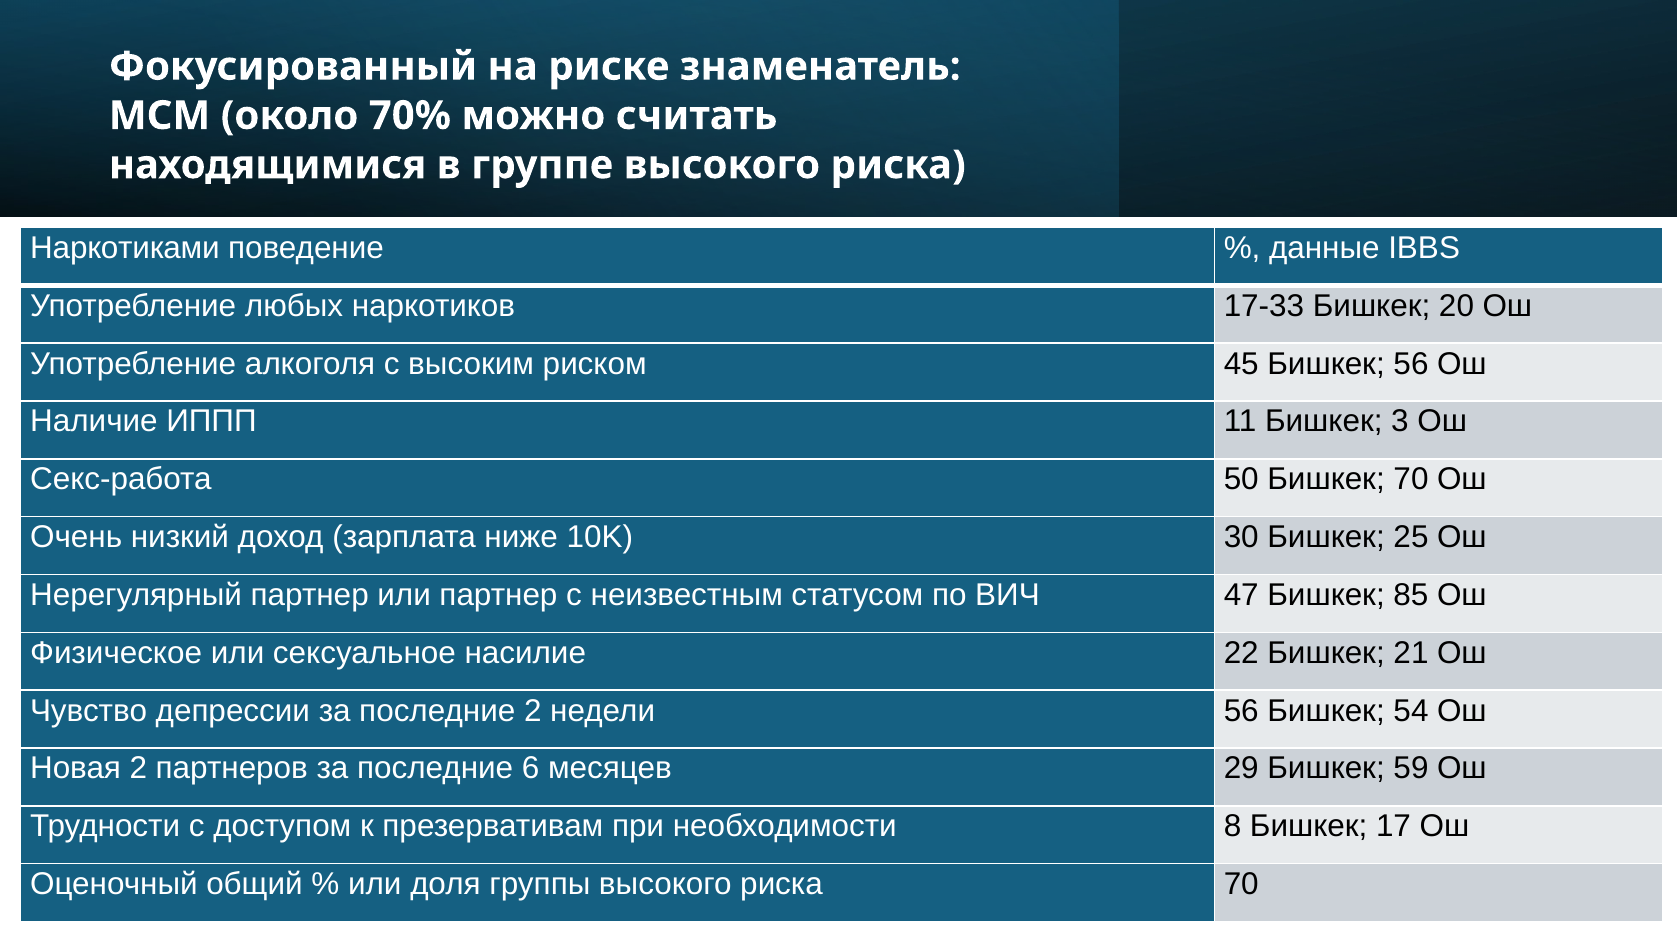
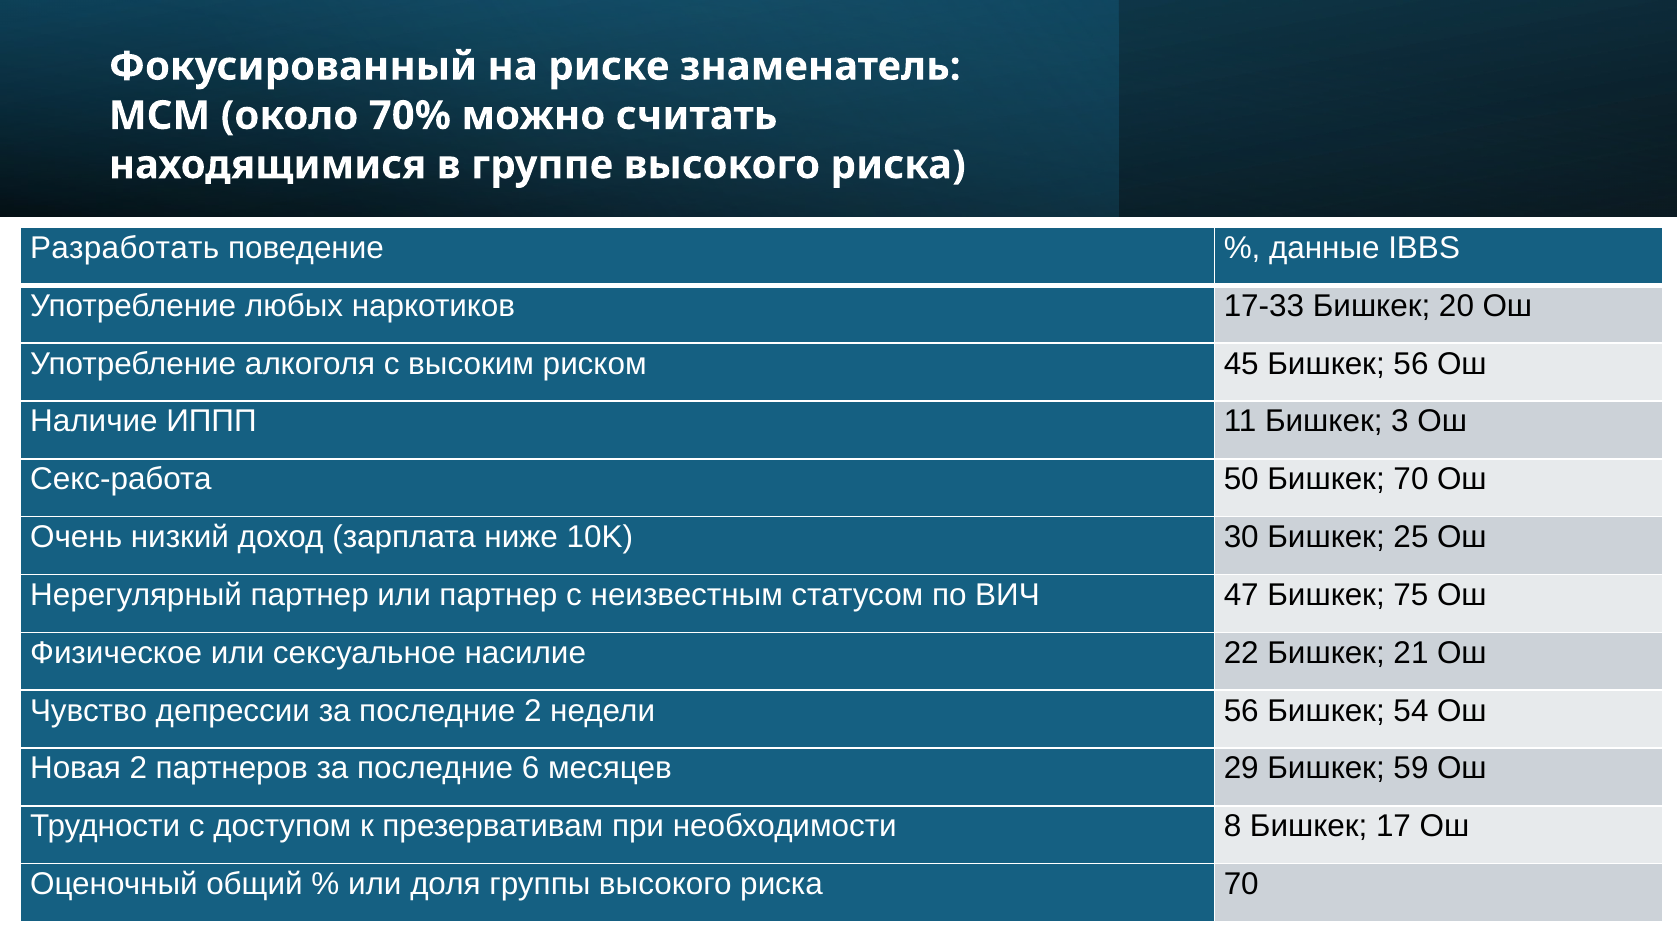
Наркотиками: Наркотиками -> Разработать
85: 85 -> 75
